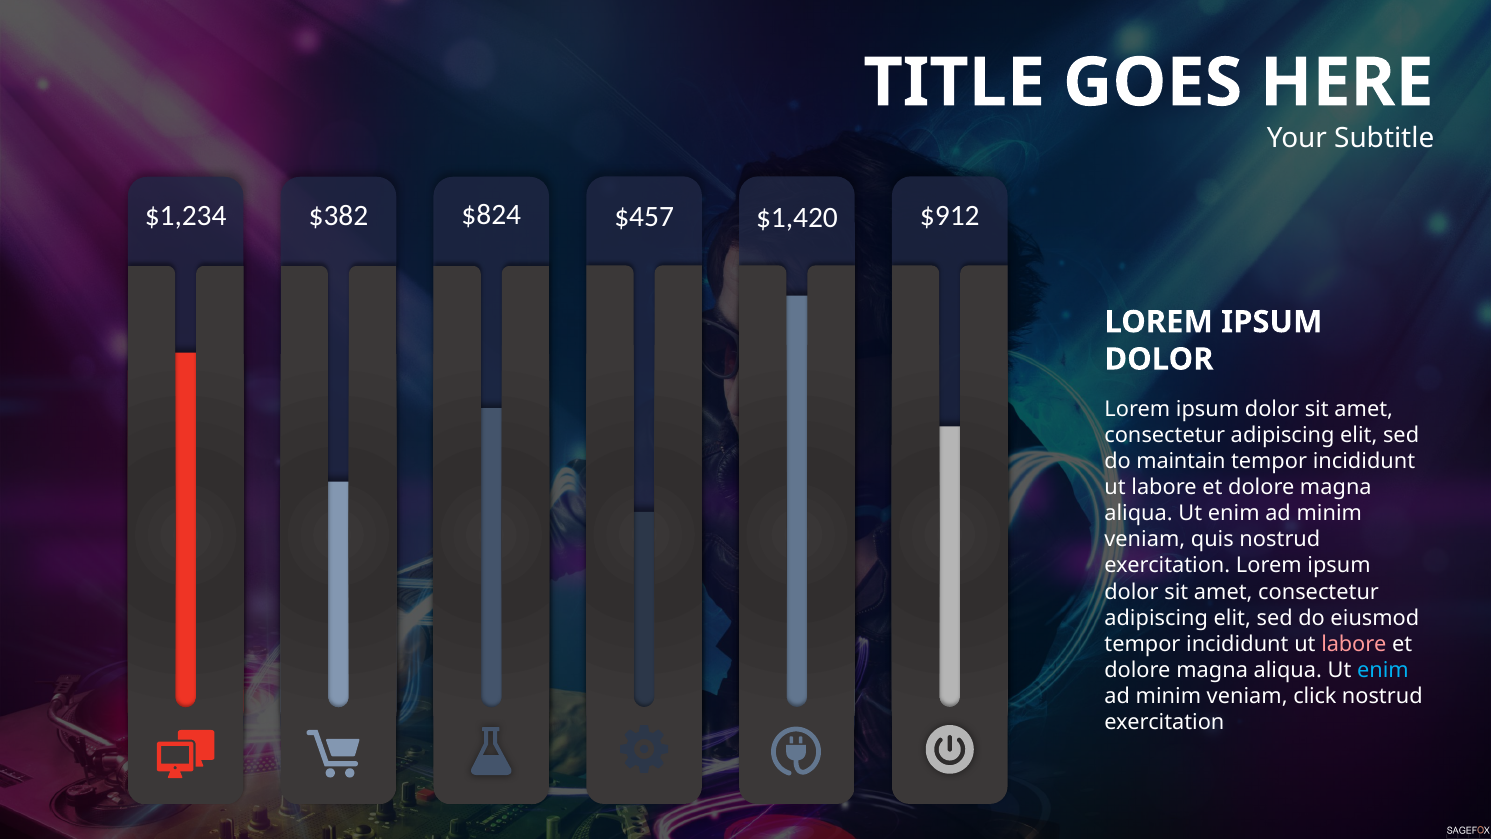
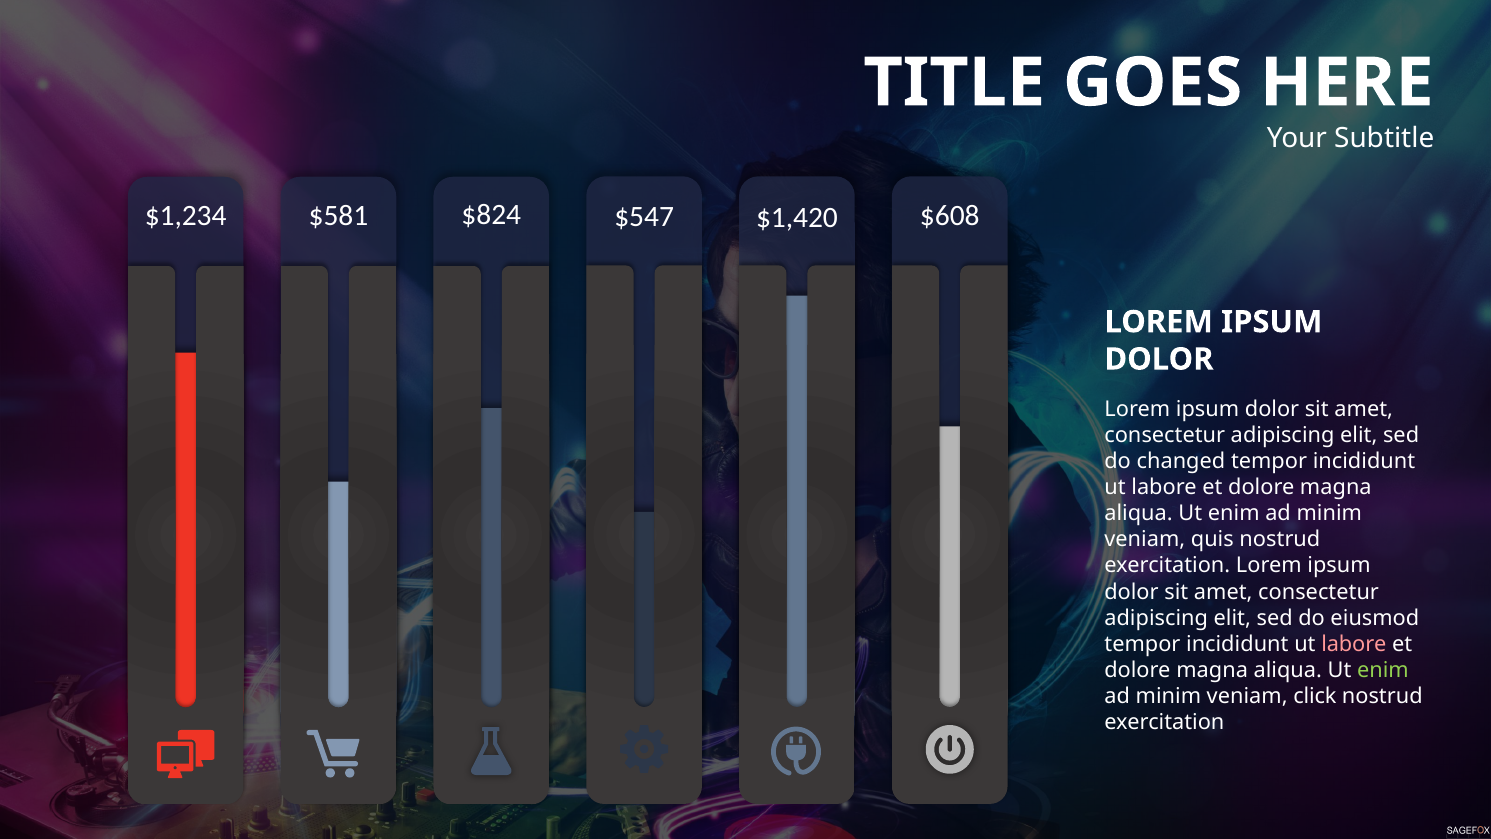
$382: $382 -> $581
$457: $457 -> $547
$912: $912 -> $608
maintain: maintain -> changed
enim at (1383, 670) colour: light blue -> light green
